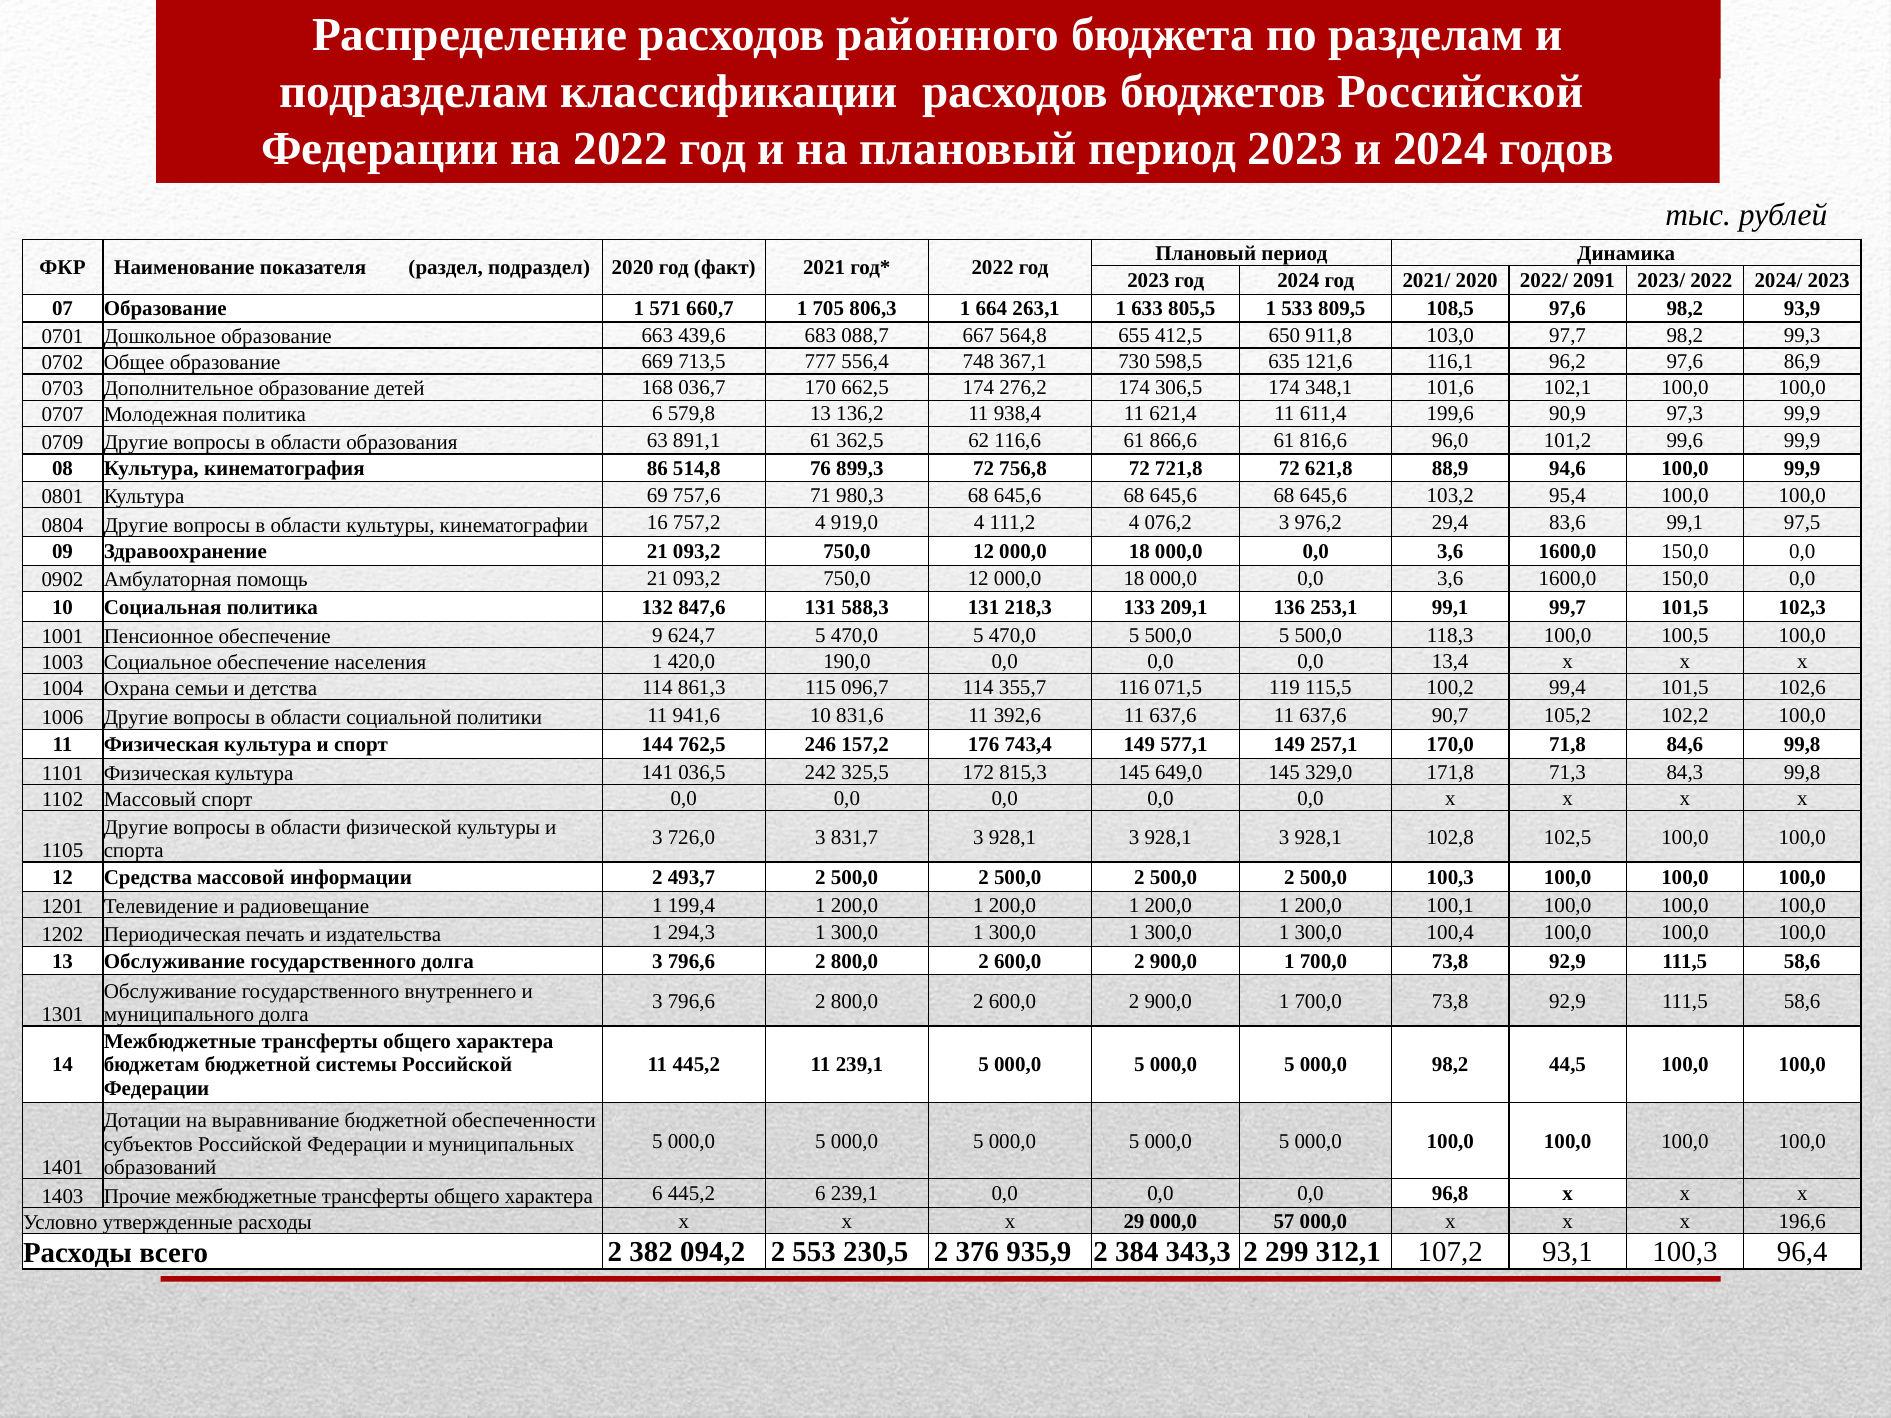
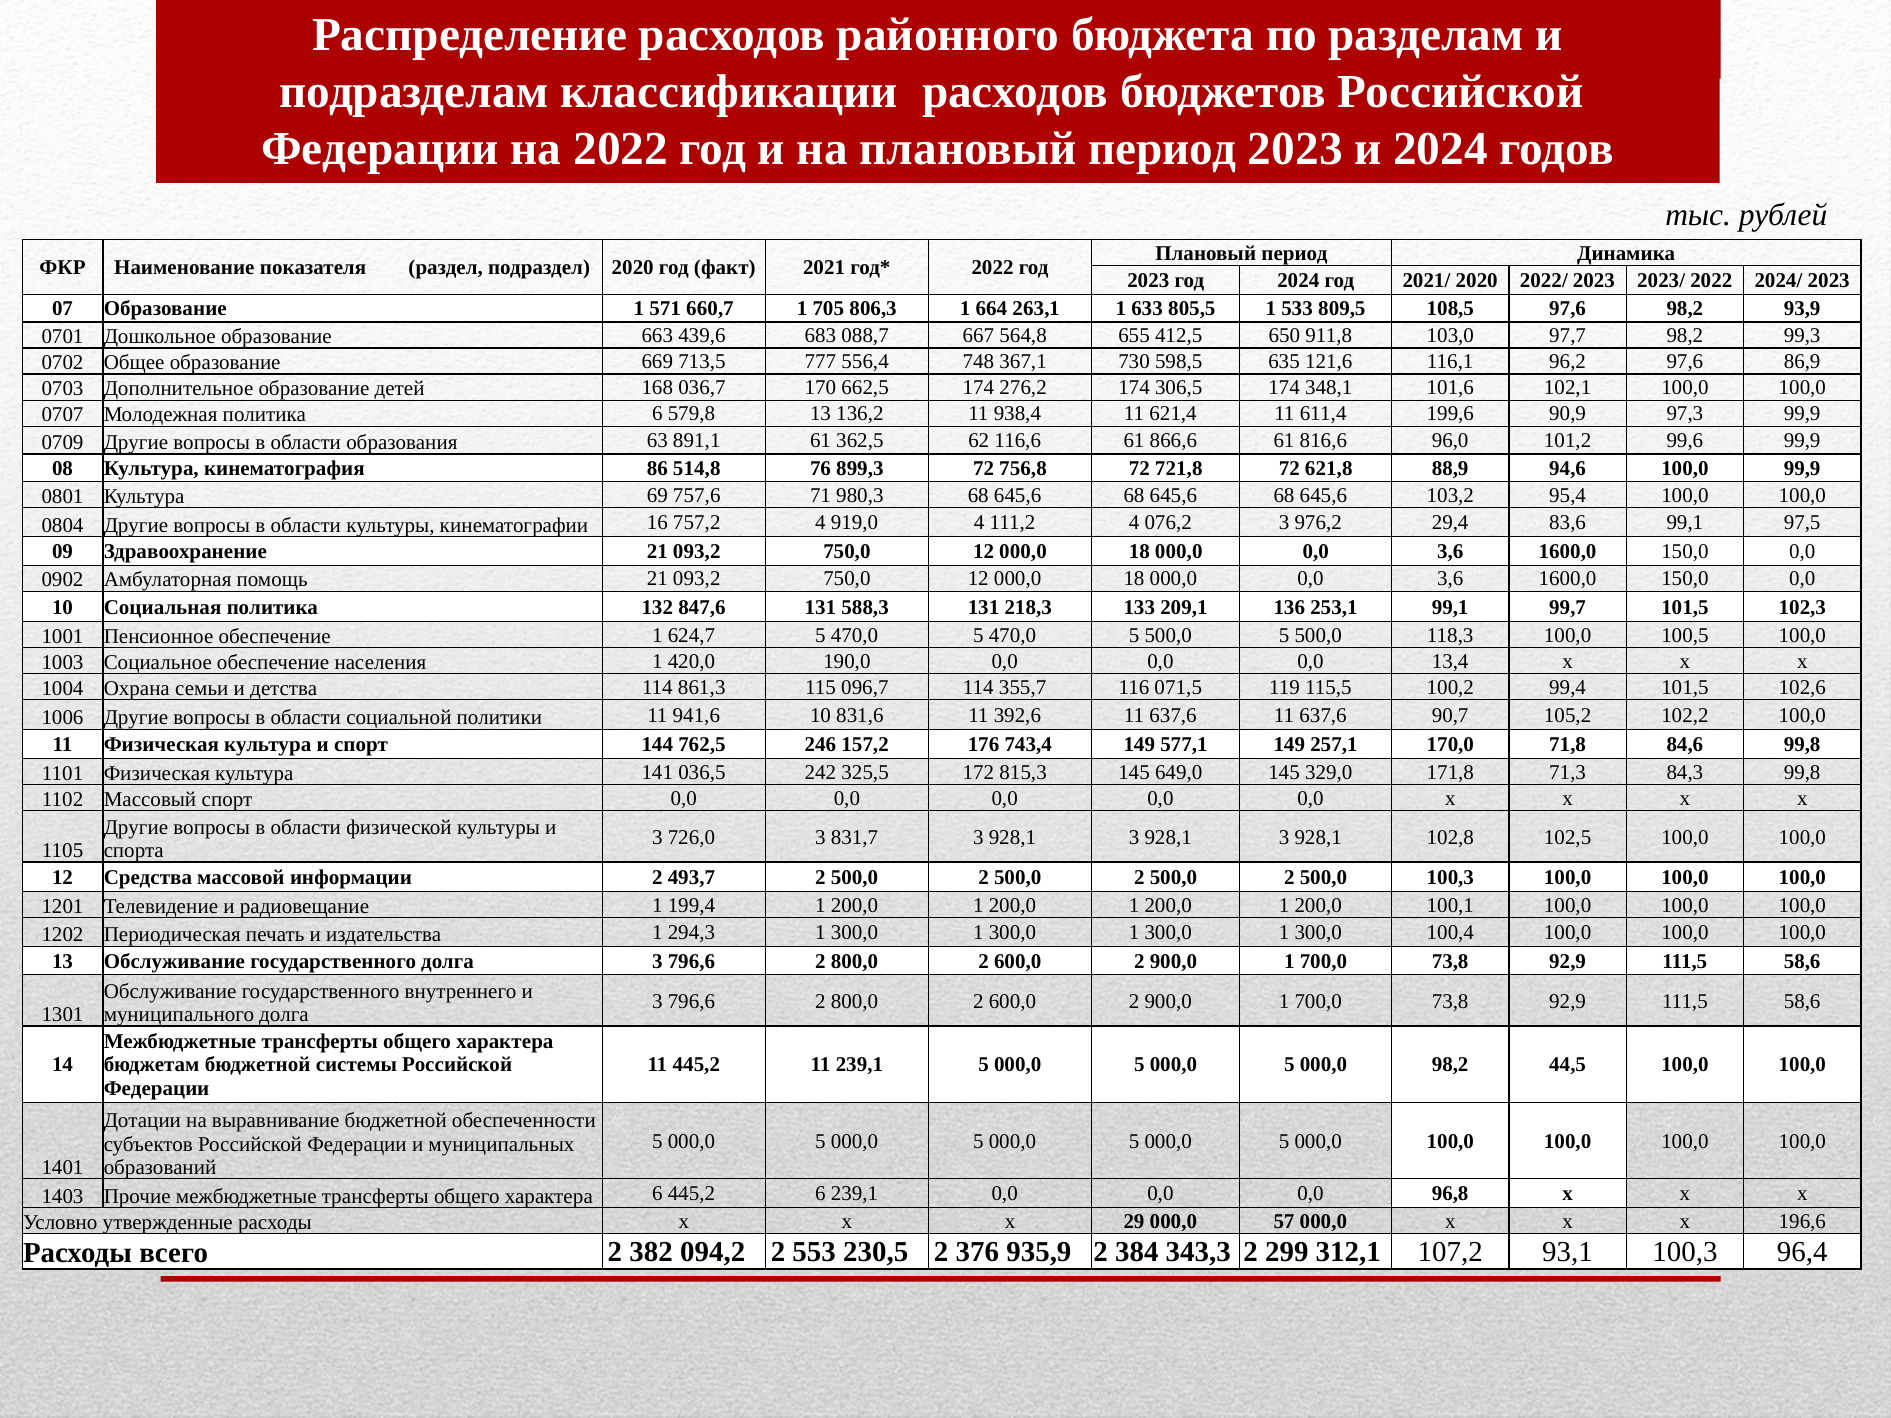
2022/ 2091: 2091 -> 2023
обеспечение 9: 9 -> 1
